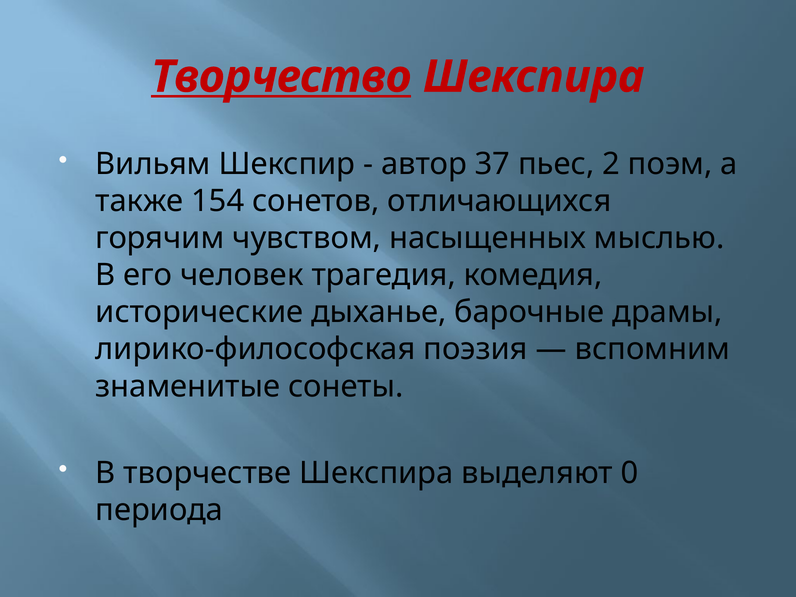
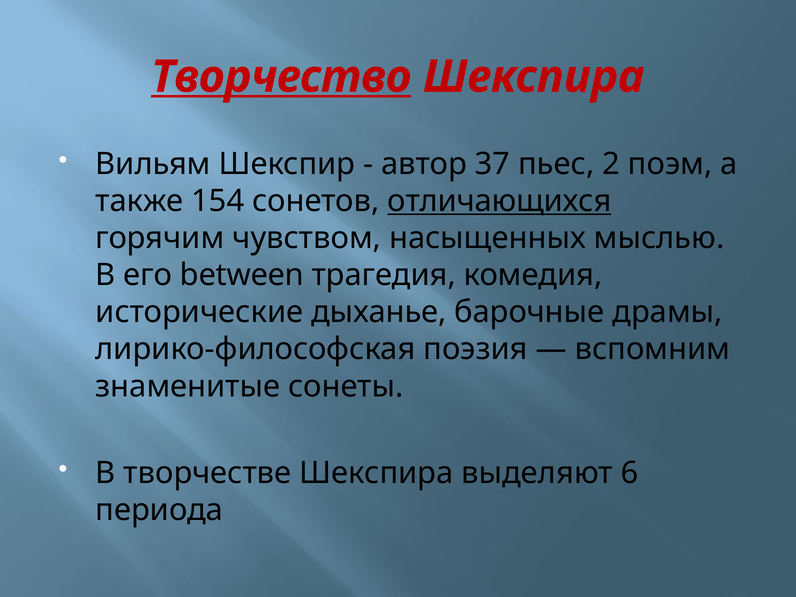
отличающихся underline: none -> present
человек: человек -> between
0: 0 -> 6
